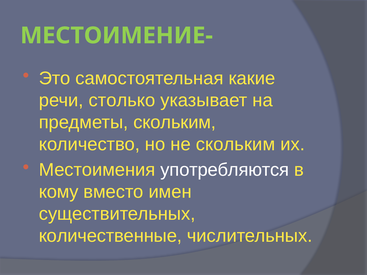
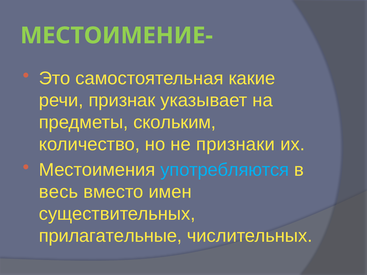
столько: столько -> признак
не скольким: скольким -> признаки
употребляются colour: white -> light blue
кому: кому -> весь
количественные: количественные -> прилагательные
